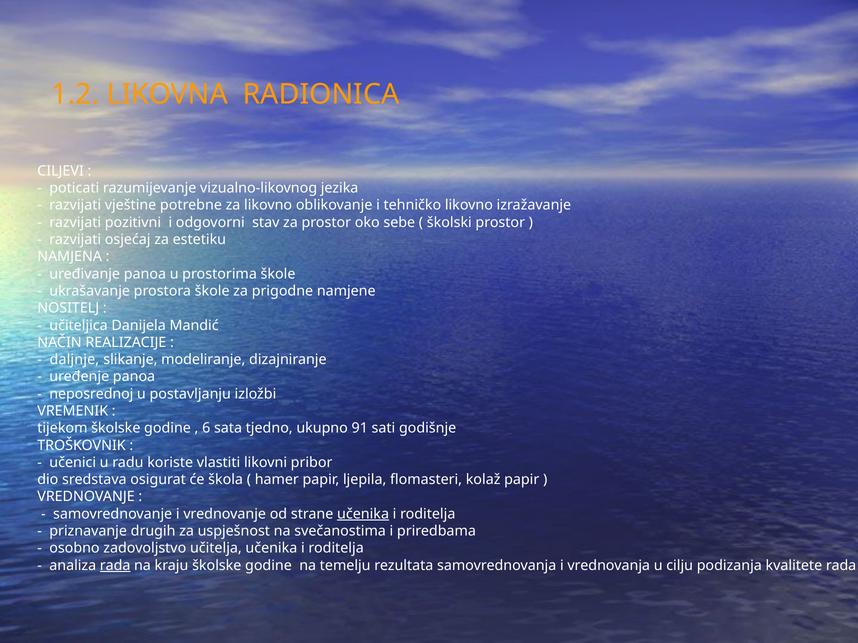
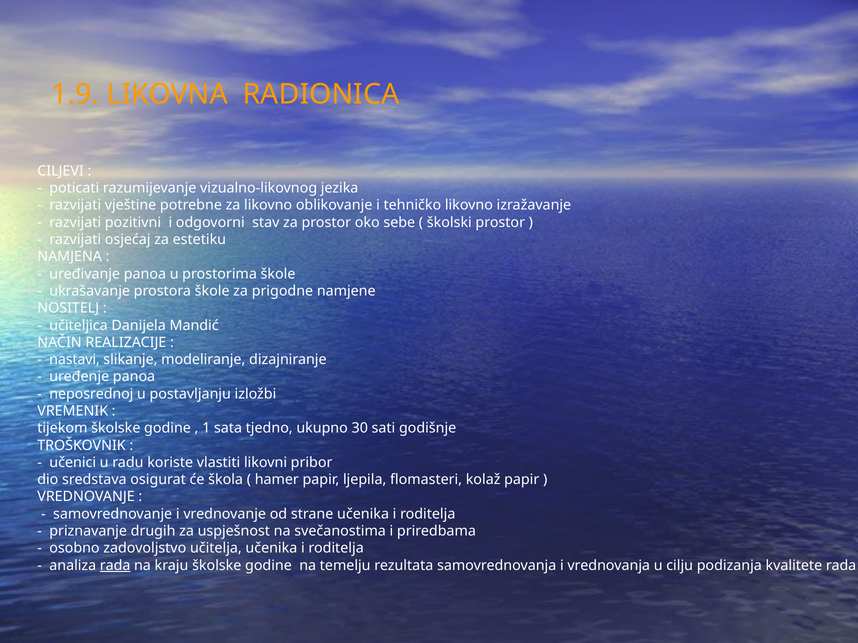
1.2: 1.2 -> 1.9
daljnje: daljnje -> nastavi
6: 6 -> 1
91: 91 -> 30
učenika at (363, 514) underline: present -> none
